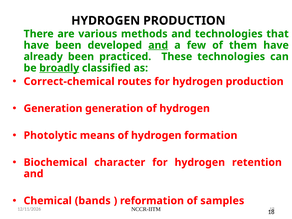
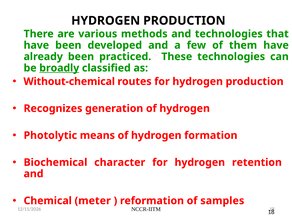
and at (158, 45) underline: present -> none
Correct-chemical: Correct-chemical -> Without-chemical
Generation at (53, 108): Generation -> Recognizes
bands: bands -> meter
